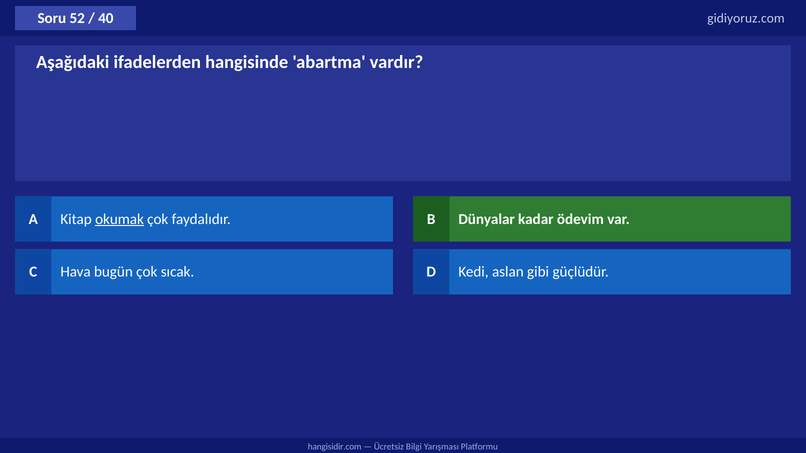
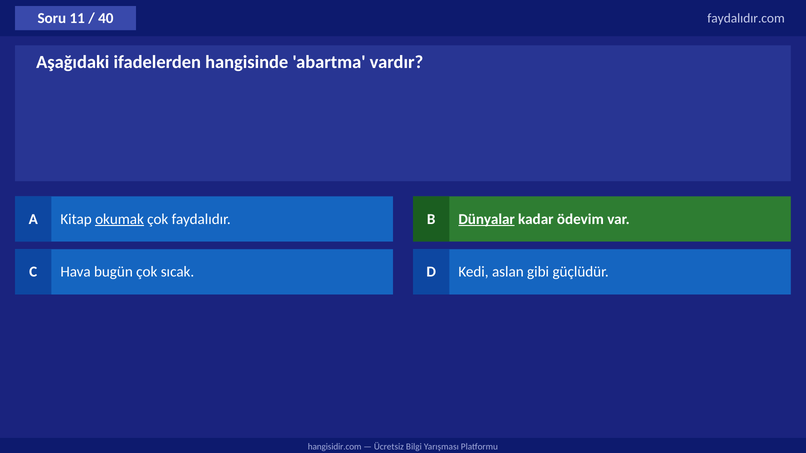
52: 52 -> 11
gidiyoruz.com: gidiyoruz.com -> faydalıdır.com
Dünyalar underline: none -> present
